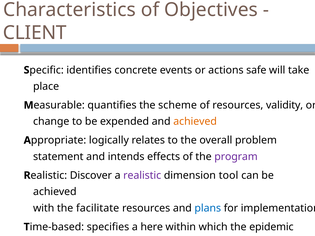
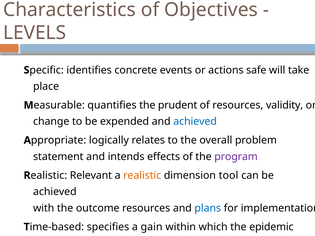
CLIENT: CLIENT -> LEVELS
scheme: scheme -> prudent
achieved at (195, 122) colour: orange -> blue
Discover: Discover -> Relevant
realistic colour: purple -> orange
facilitate: facilitate -> outcome
here: here -> gain
